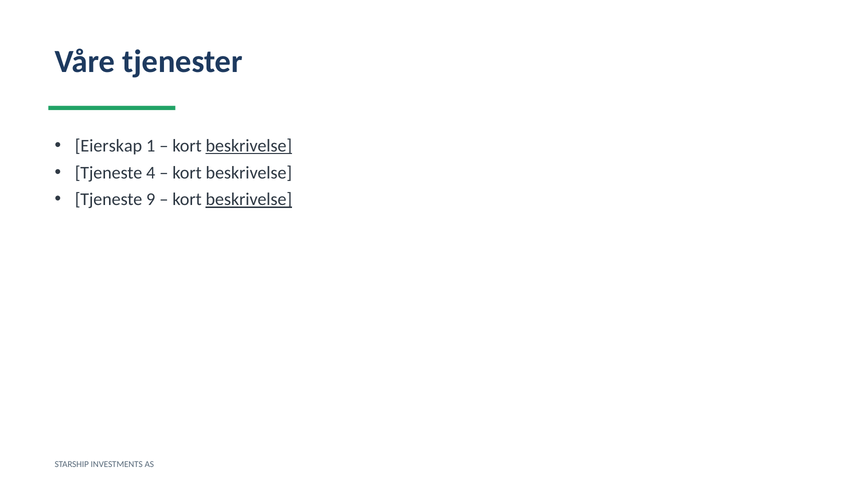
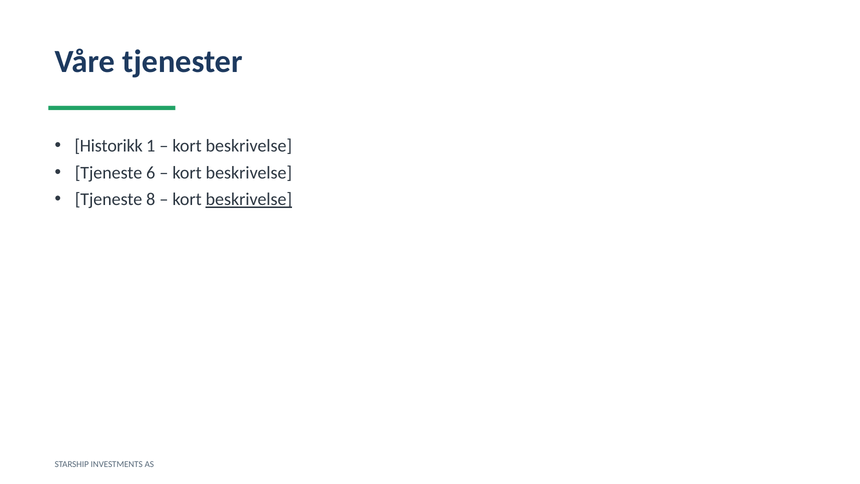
Eierskap: Eierskap -> Historikk
beskrivelse at (249, 146) underline: present -> none
4: 4 -> 6
9: 9 -> 8
